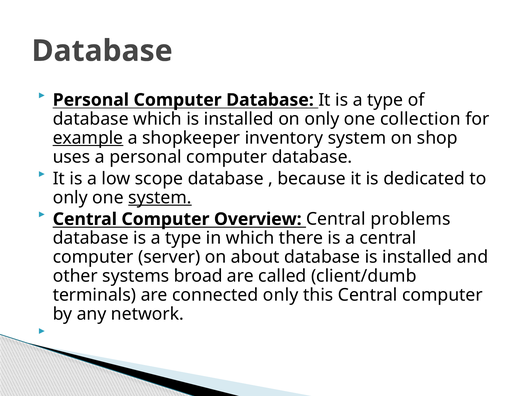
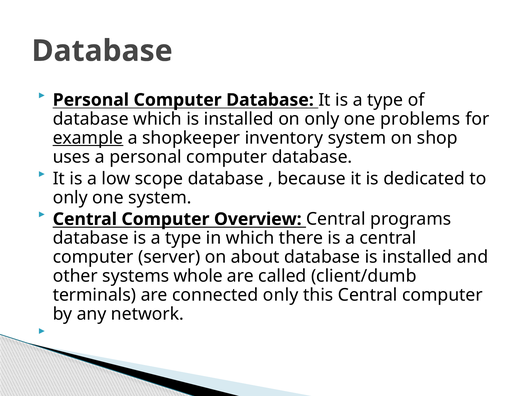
collection: collection -> problems
system at (160, 198) underline: present -> none
problems: problems -> programs
broad: broad -> whole
